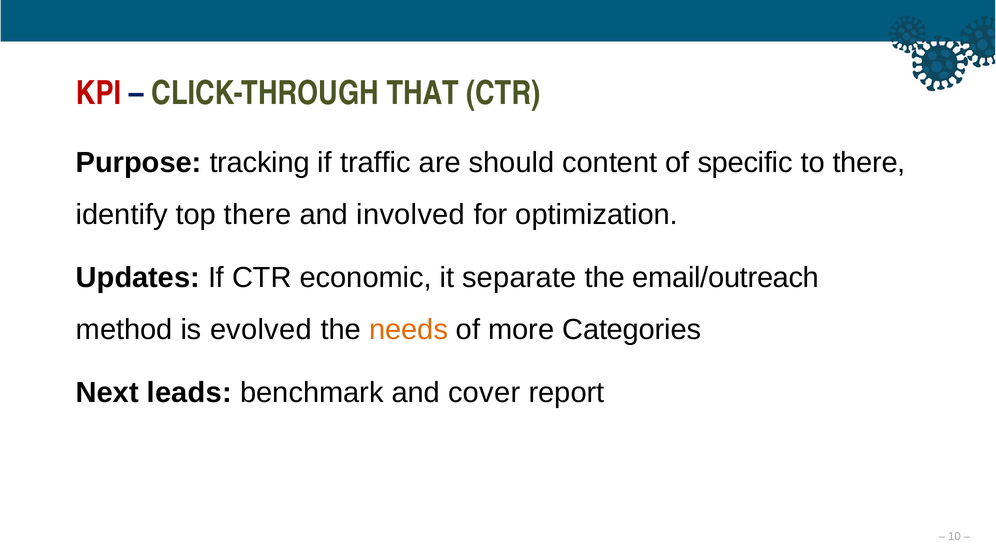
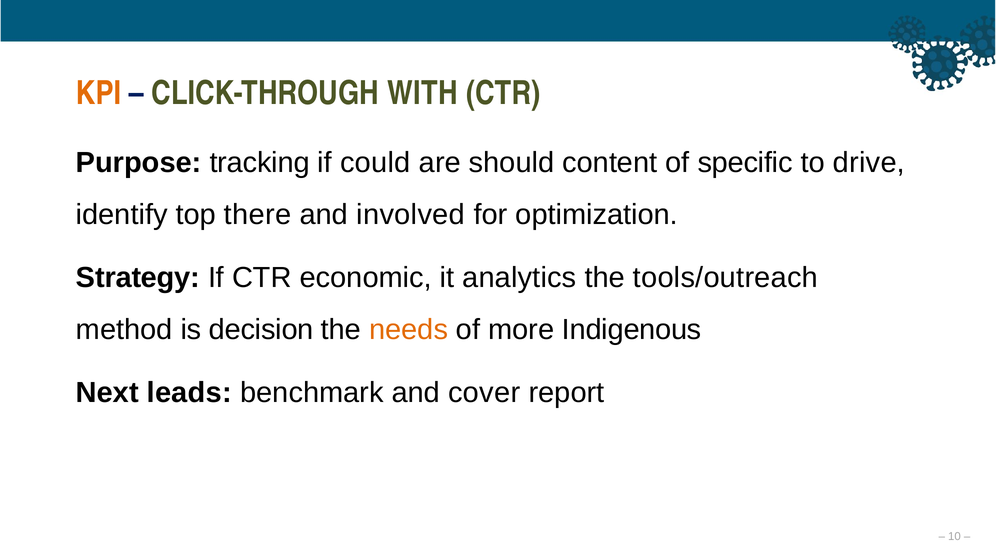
KPI colour: red -> orange
THAT: THAT -> WITH
traffic: traffic -> could
to there: there -> drive
Updates: Updates -> Strategy
separate: separate -> analytics
email/outreach: email/outreach -> tools/outreach
evolved: evolved -> decision
Categories: Categories -> Indigenous
